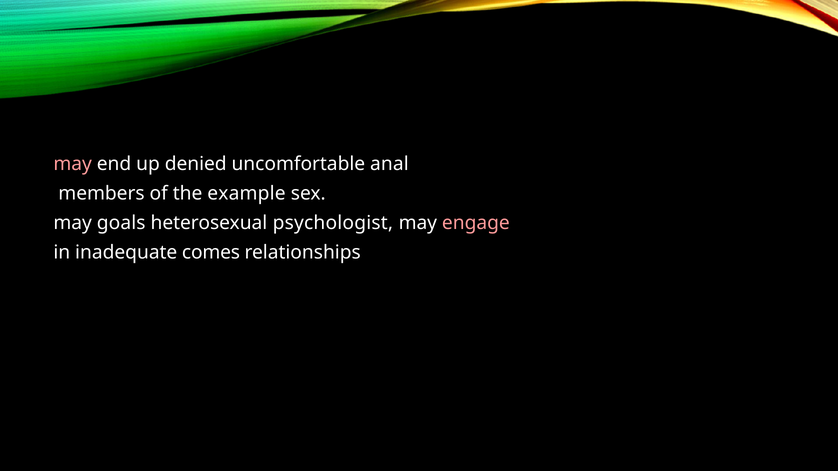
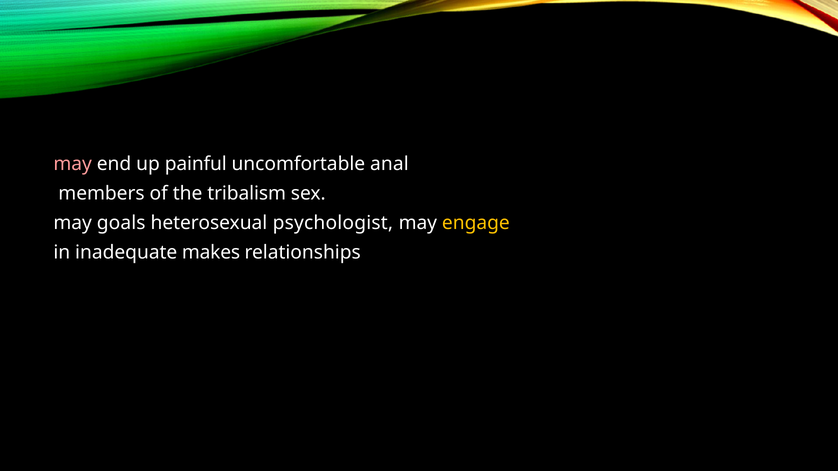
denied: denied -> painful
example: example -> tribalism
engage colour: pink -> yellow
comes: comes -> makes
